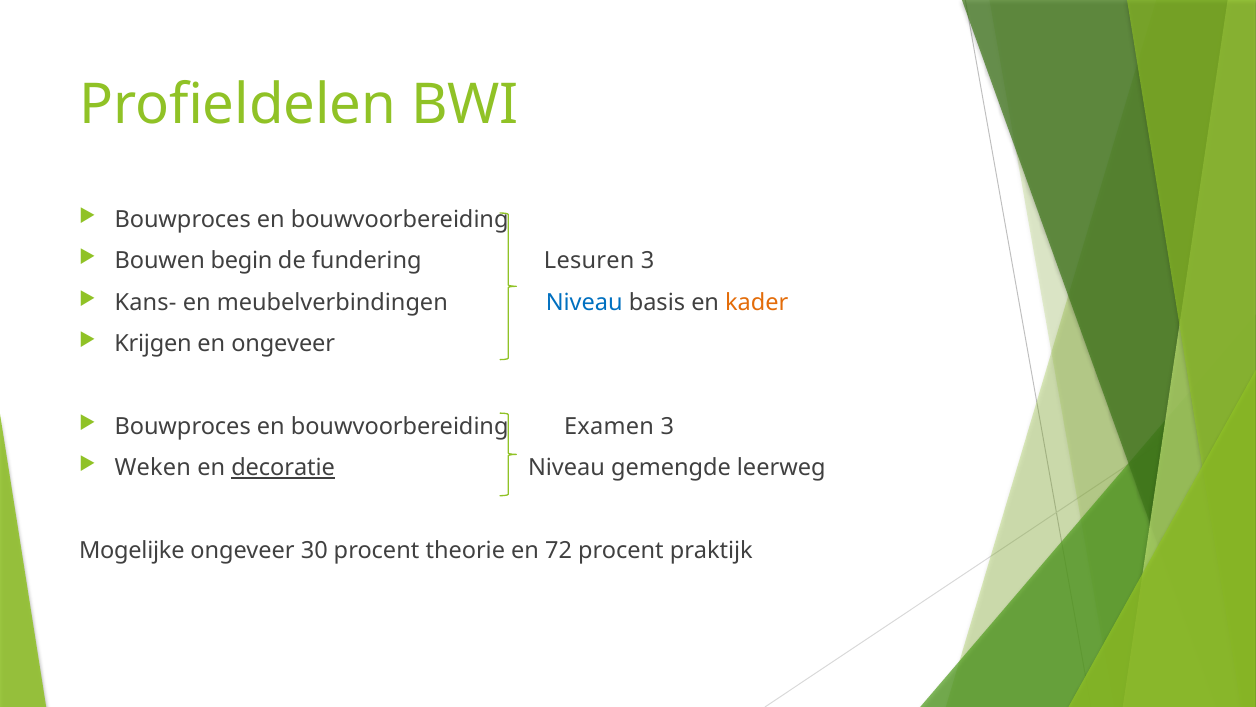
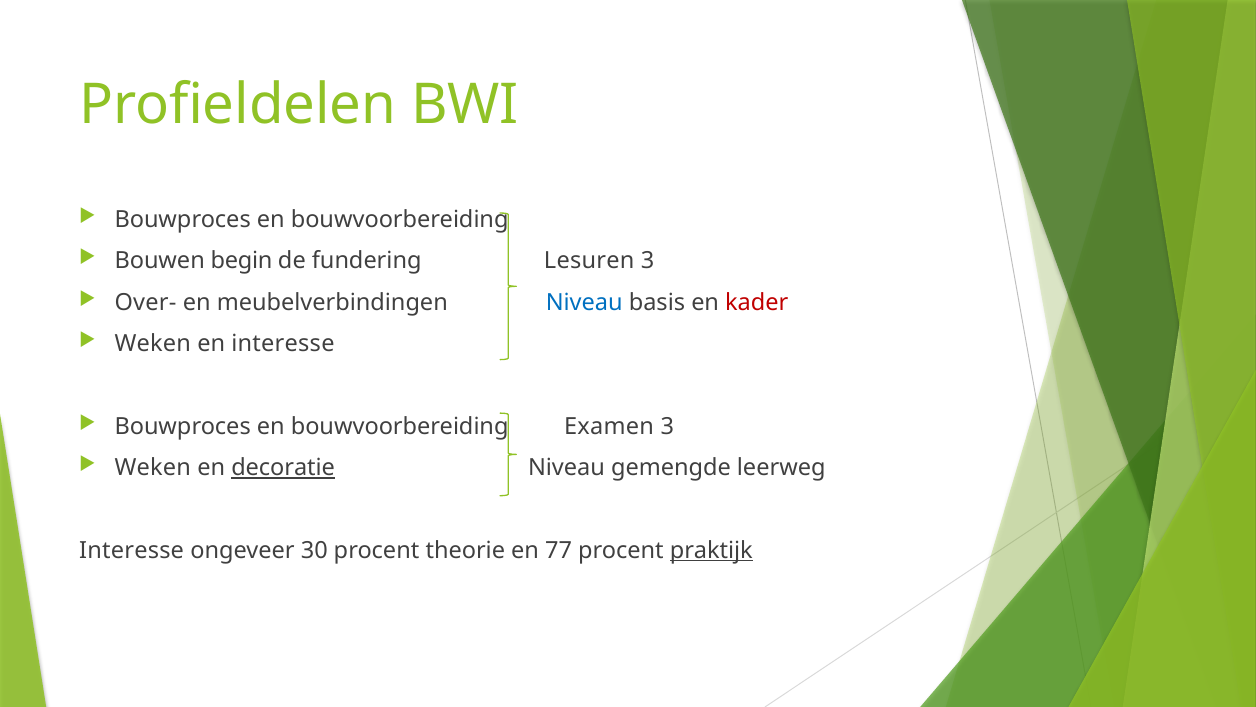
Kans-: Kans- -> Over-
kader colour: orange -> red
Krijgen at (153, 343): Krijgen -> Weken
en ongeveer: ongeveer -> interesse
Mogelijke at (132, 550): Mogelijke -> Interesse
72: 72 -> 77
praktijk underline: none -> present
